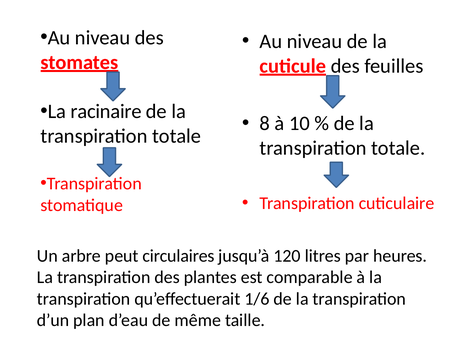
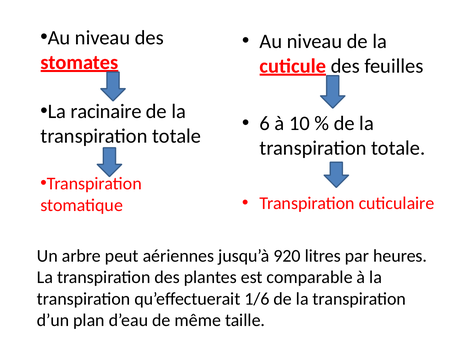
8: 8 -> 6
circulaires: circulaires -> aériennes
120: 120 -> 920
